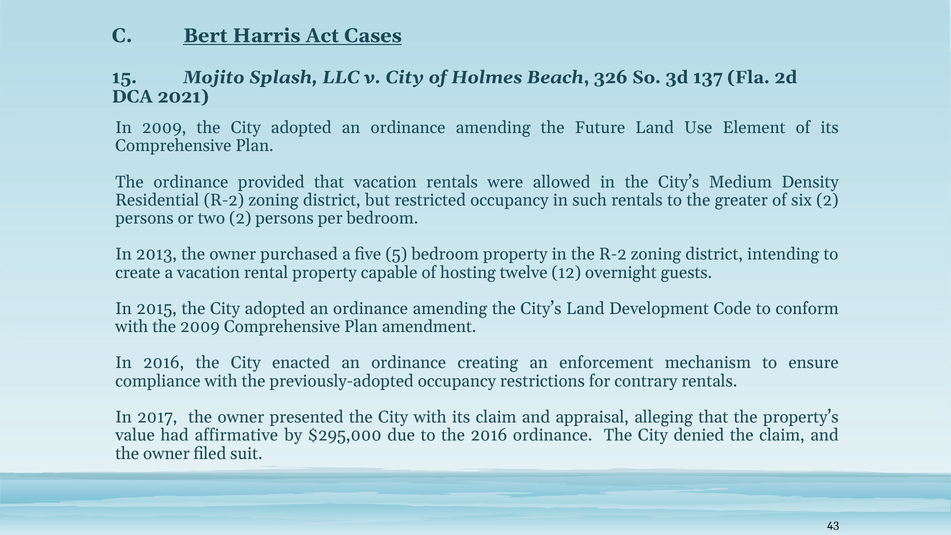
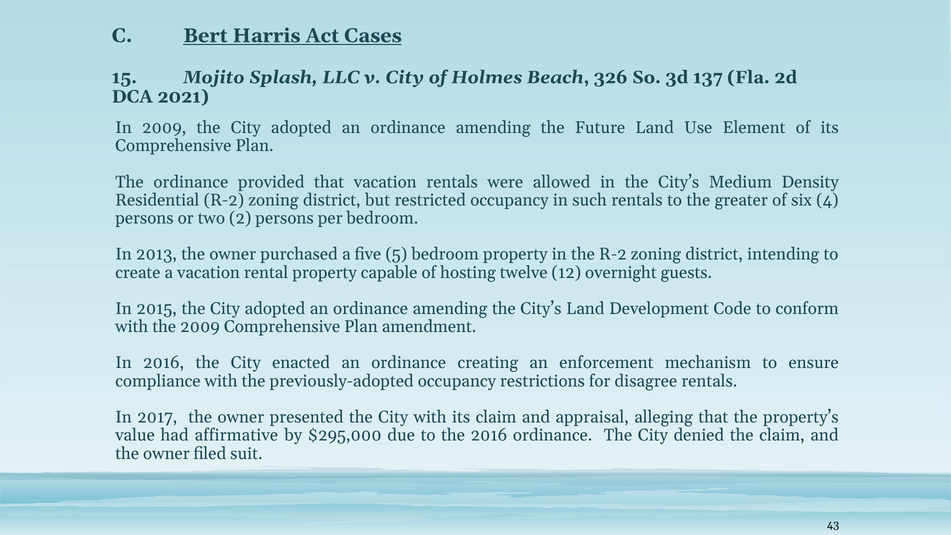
six 2: 2 -> 4
contrary: contrary -> disagree
